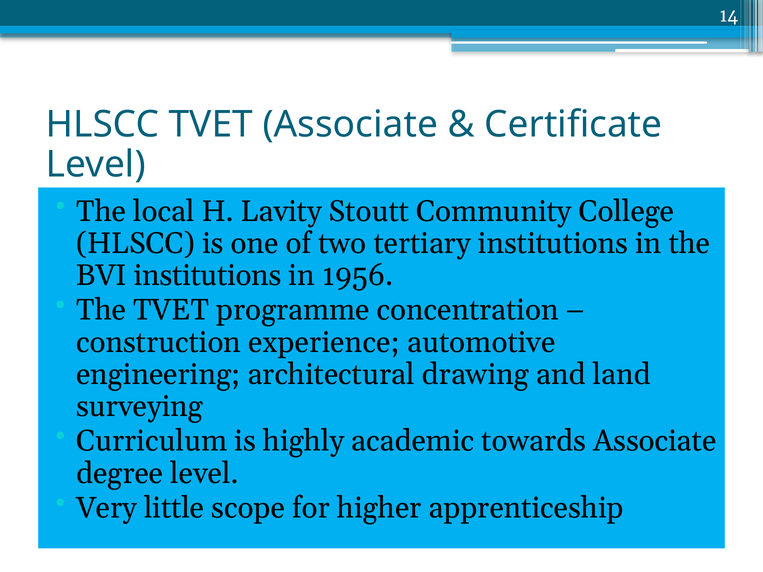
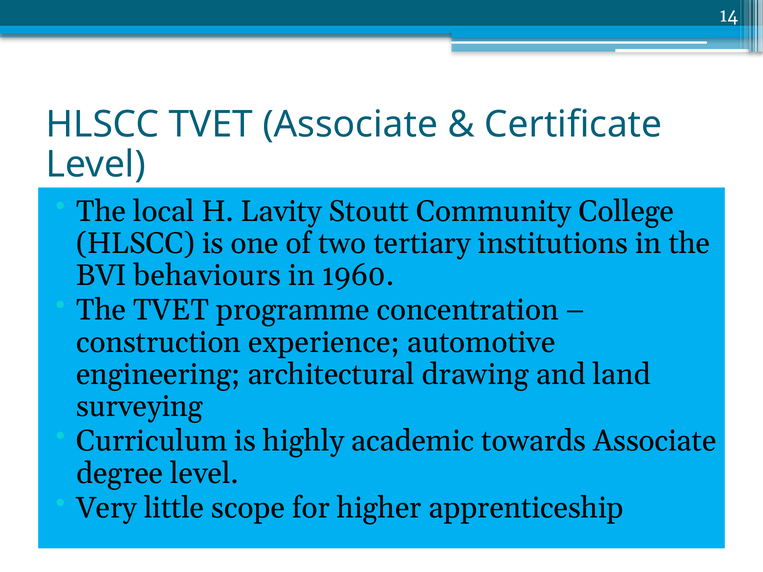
BVI institutions: institutions -> behaviours
1956: 1956 -> 1960
